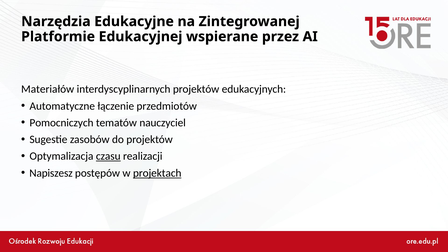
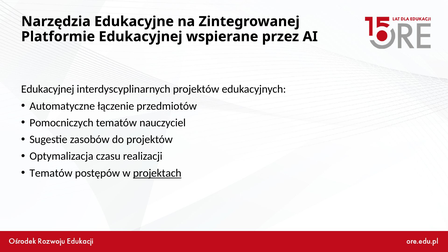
Materiałów at (48, 89): Materiałów -> Edukacyjnej
czasu underline: present -> none
Napiszesz at (51, 173): Napiszesz -> Tematów
